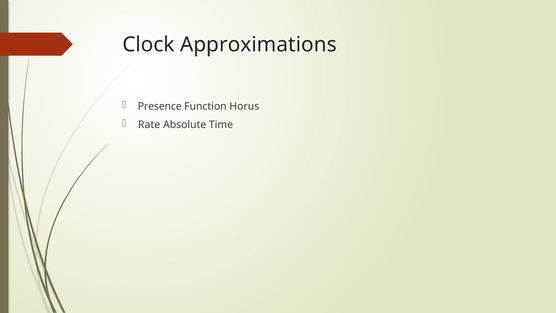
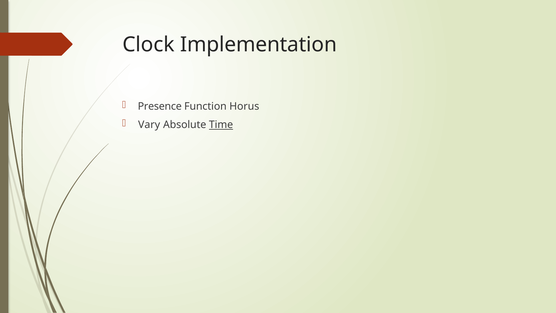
Approximations: Approximations -> Implementation
Rate: Rate -> Vary
Time underline: none -> present
